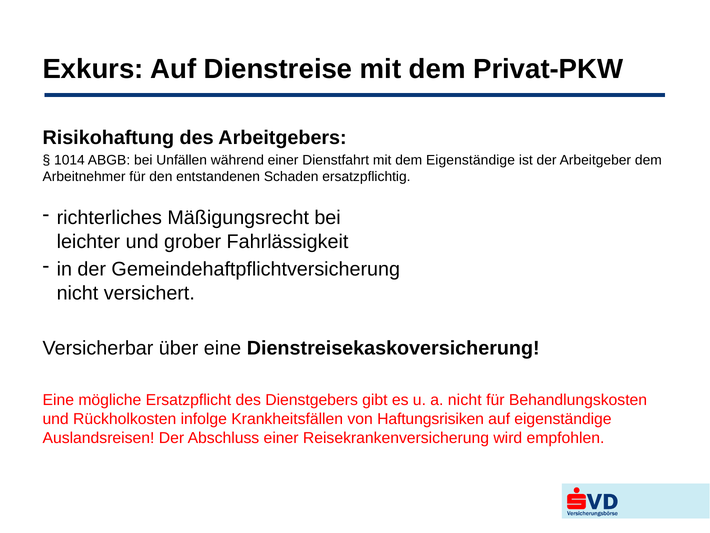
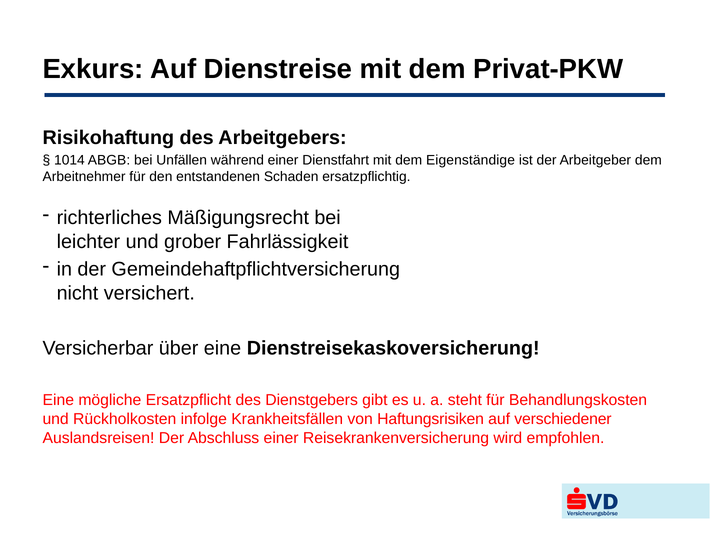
a nicht: nicht -> steht
auf eigenständige: eigenständige -> verschiedener
